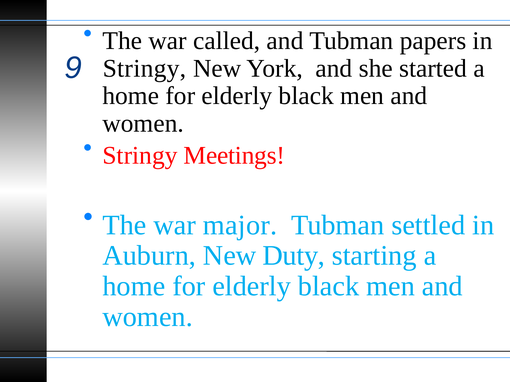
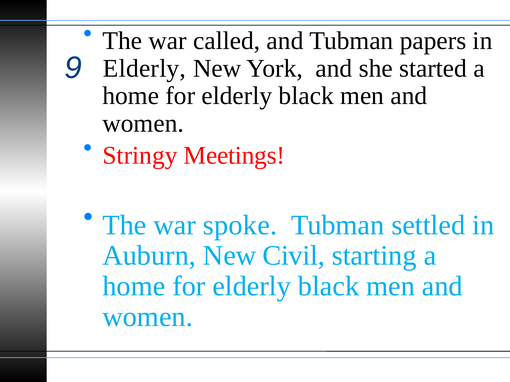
Stringy at (144, 68): Stringy -> Elderly
major: major -> spoke
Duty: Duty -> Civil
